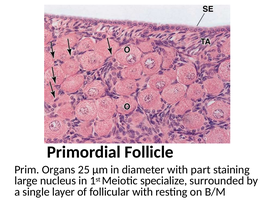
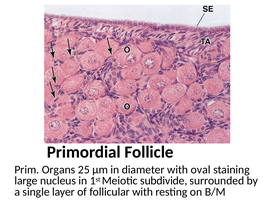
part: part -> oval
specialize: specialize -> subdivide
